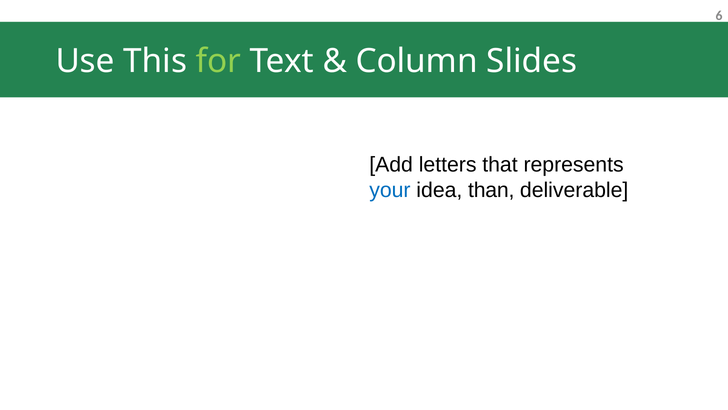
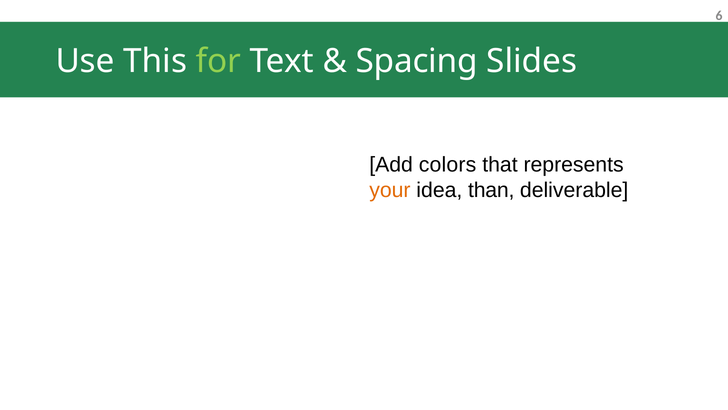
Column: Column -> Spacing
letters: letters -> colors
your colour: blue -> orange
